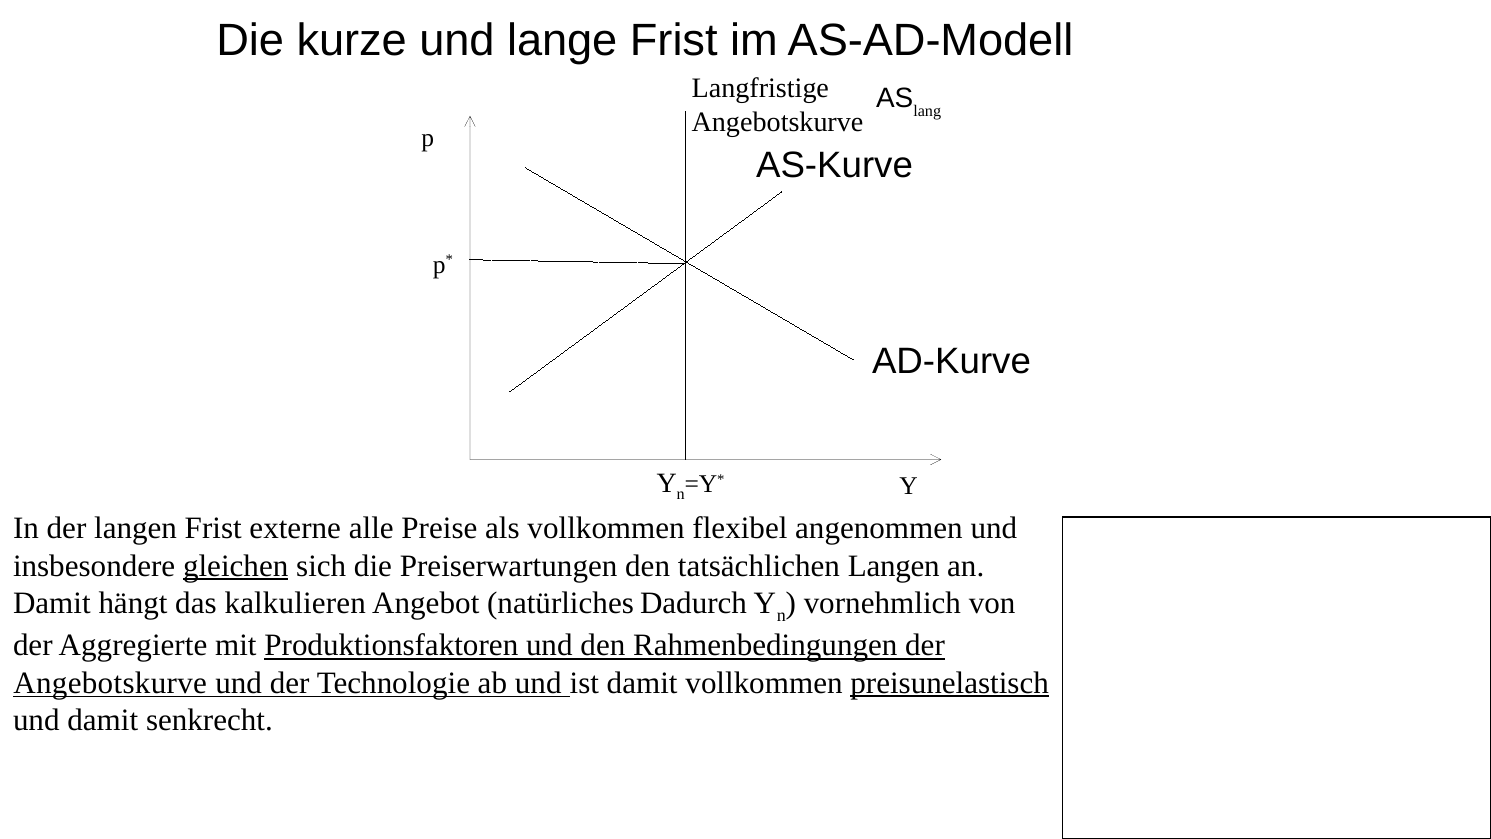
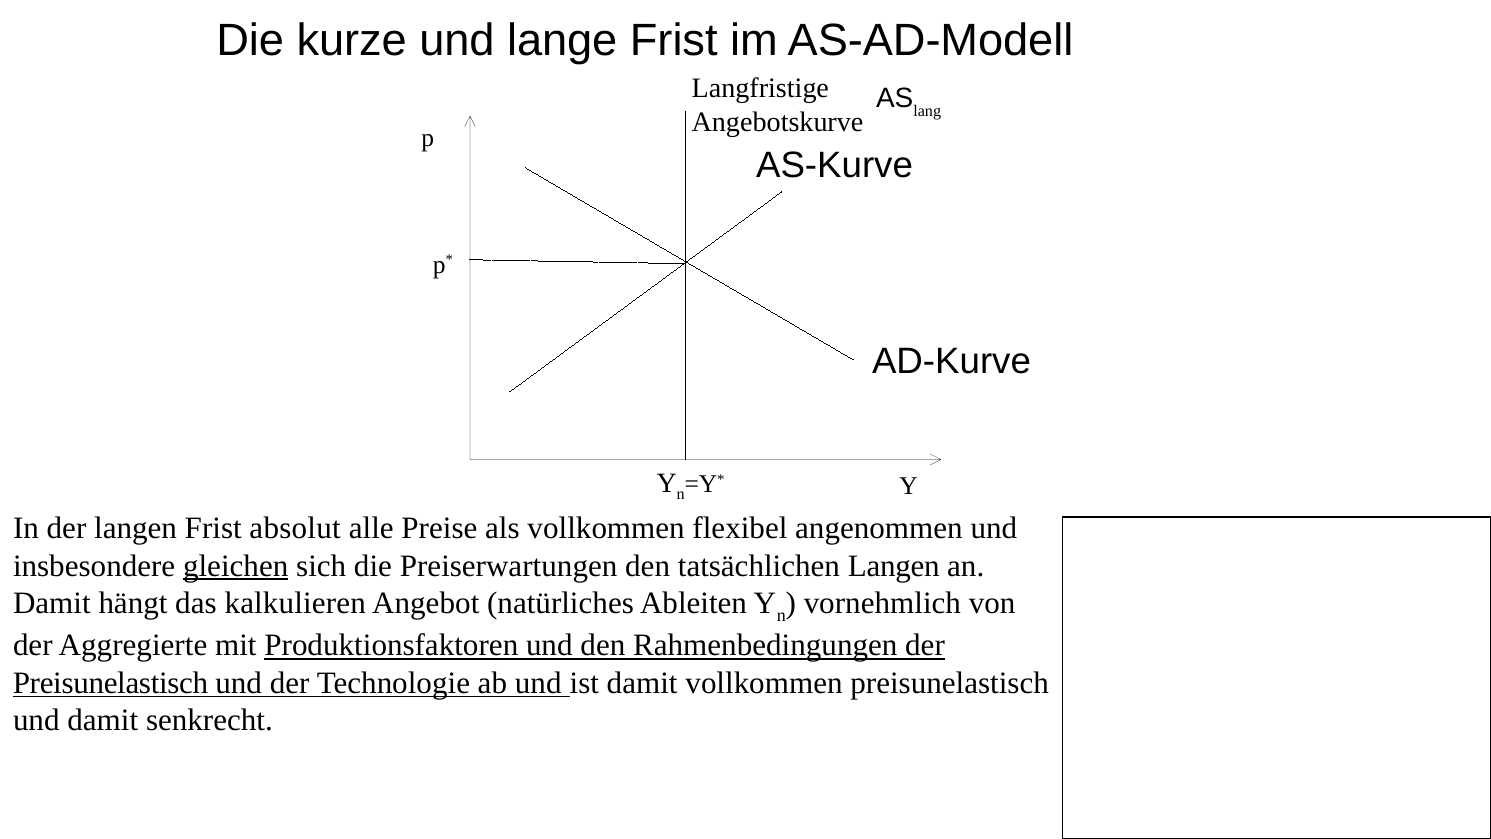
externe: externe -> absolut
Dadurch: Dadurch -> Ableiten
Angebotskurve at (110, 683): Angebotskurve -> Preisunelastisch
preisunelastisch at (950, 683) underline: present -> none
